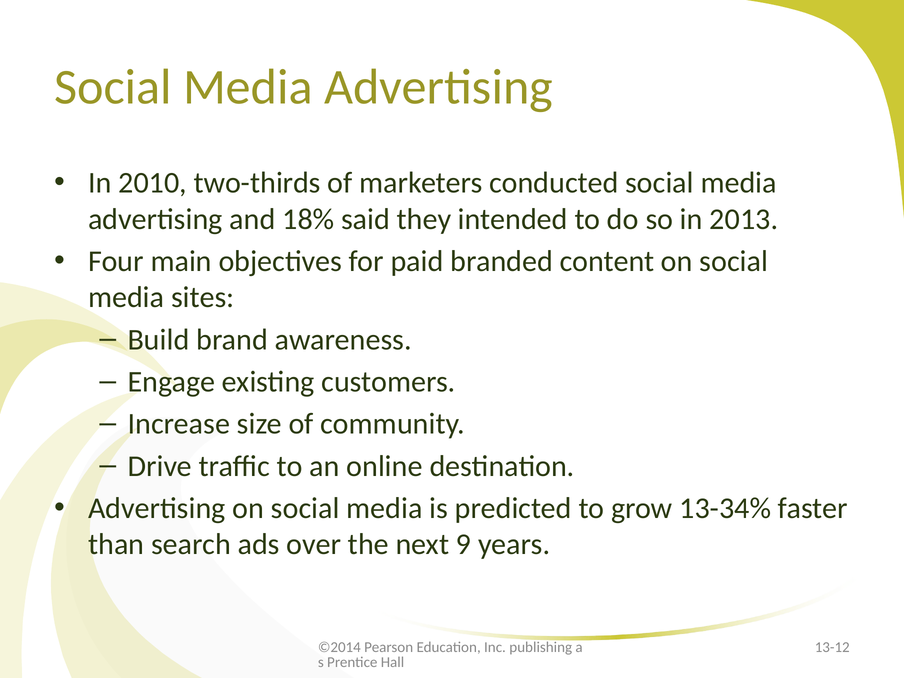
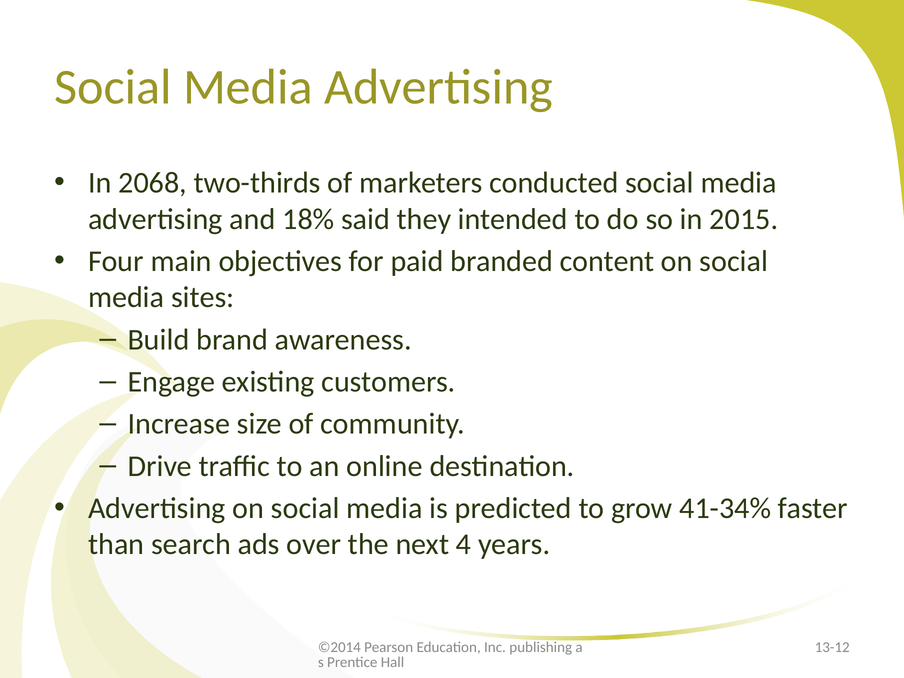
2010: 2010 -> 2068
2013: 2013 -> 2015
13-34%: 13-34% -> 41-34%
9: 9 -> 4
